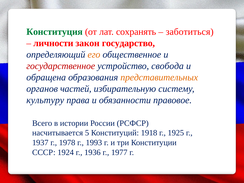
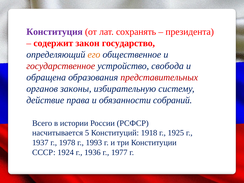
Конституция colour: green -> purple
заботиться: заботиться -> президента
личности: личности -> содержит
представительных colour: orange -> red
частей: частей -> законы
культуру: культуру -> действие
правовое: правовое -> собраний
